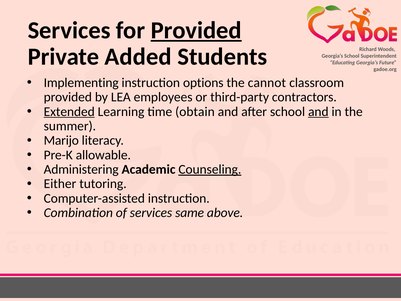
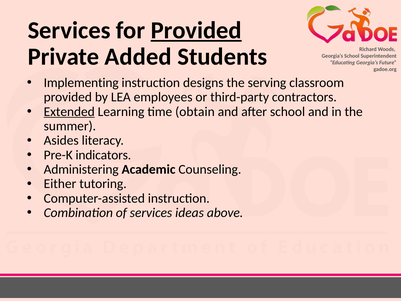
options: options -> designs
cannot: cannot -> serving
and at (318, 112) underline: present -> none
Marijo: Marijo -> Asides
allowable: allowable -> indicators
Counseling underline: present -> none
same: same -> ideas
